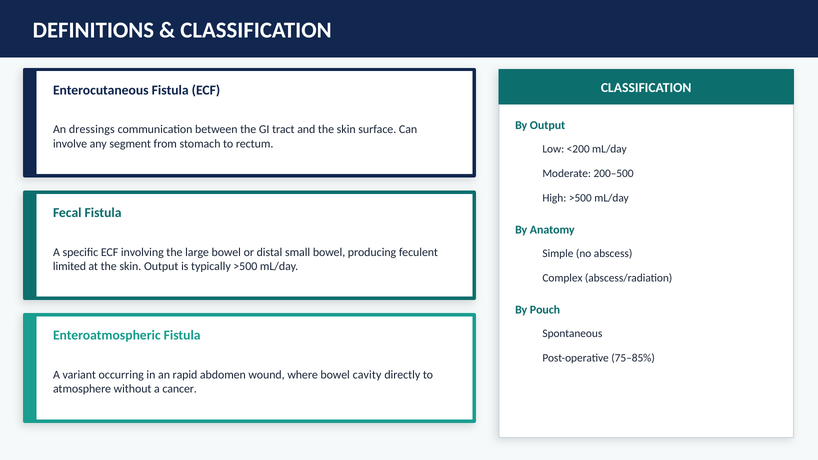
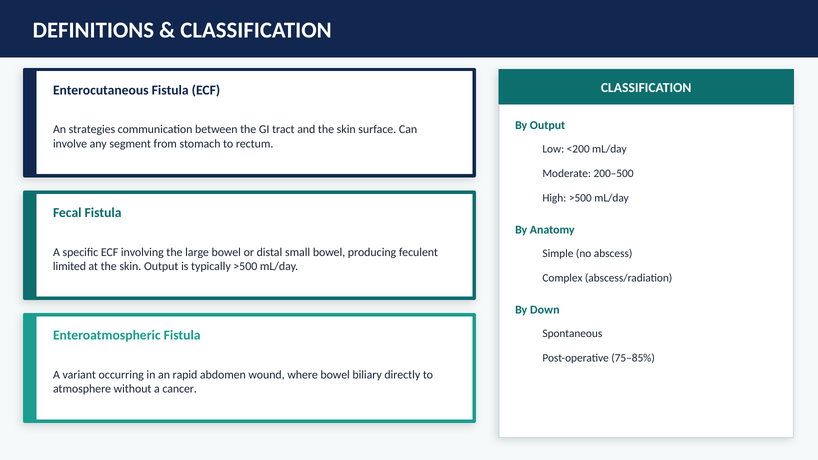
dressings: dressings -> strategies
Pouch: Pouch -> Down
cavity: cavity -> biliary
